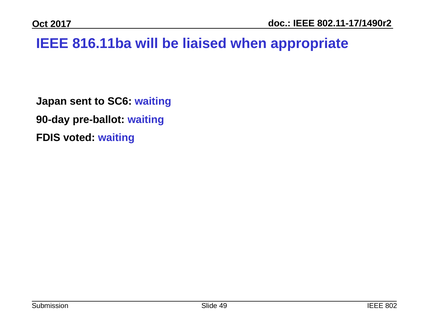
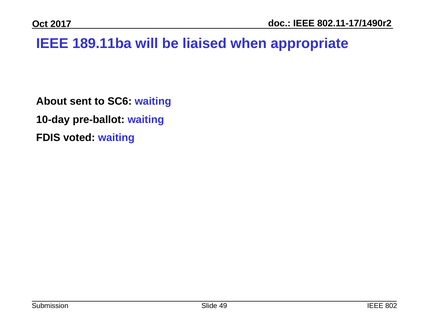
816.11ba: 816.11ba -> 189.11ba
Japan: Japan -> About
90-day: 90-day -> 10-day
